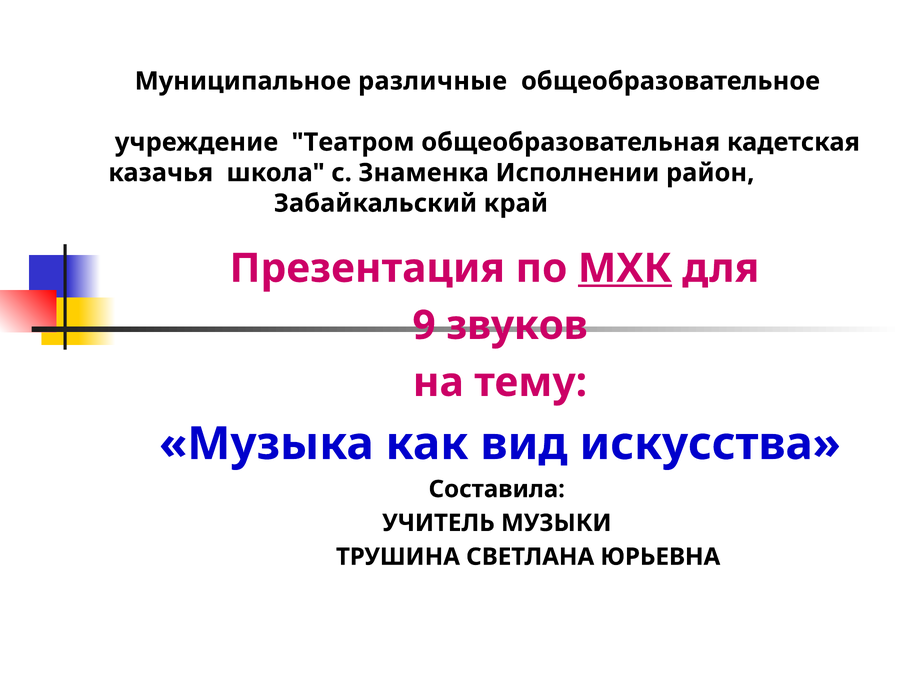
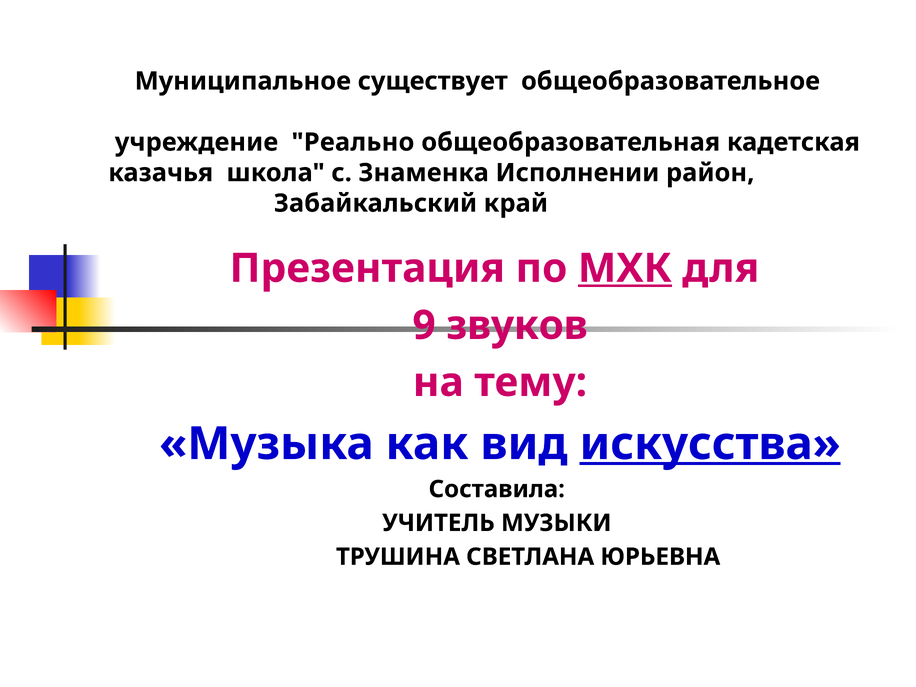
различные: различные -> существует
Театром: Театром -> Реально
искусства underline: none -> present
